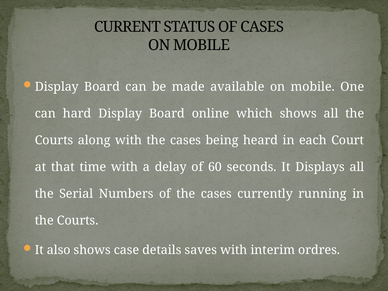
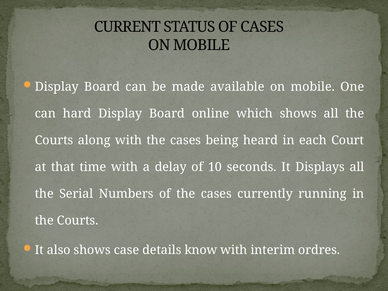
60: 60 -> 10
saves: saves -> know
